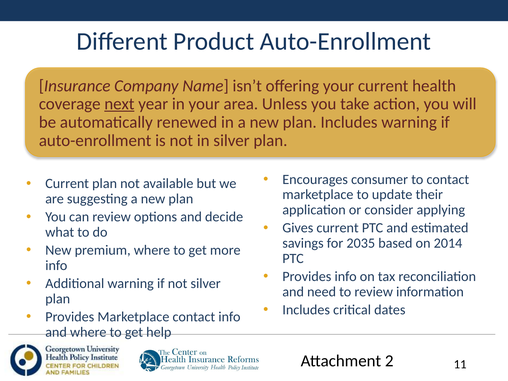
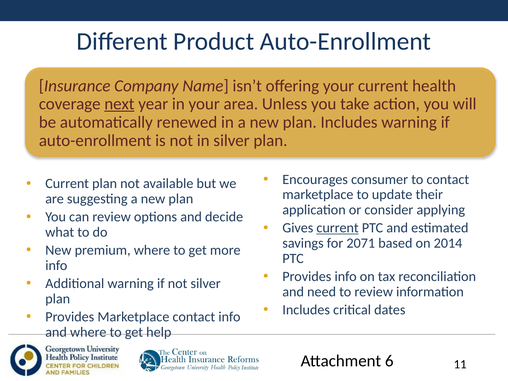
current at (338, 228) underline: none -> present
2035: 2035 -> 2071
2: 2 -> 6
